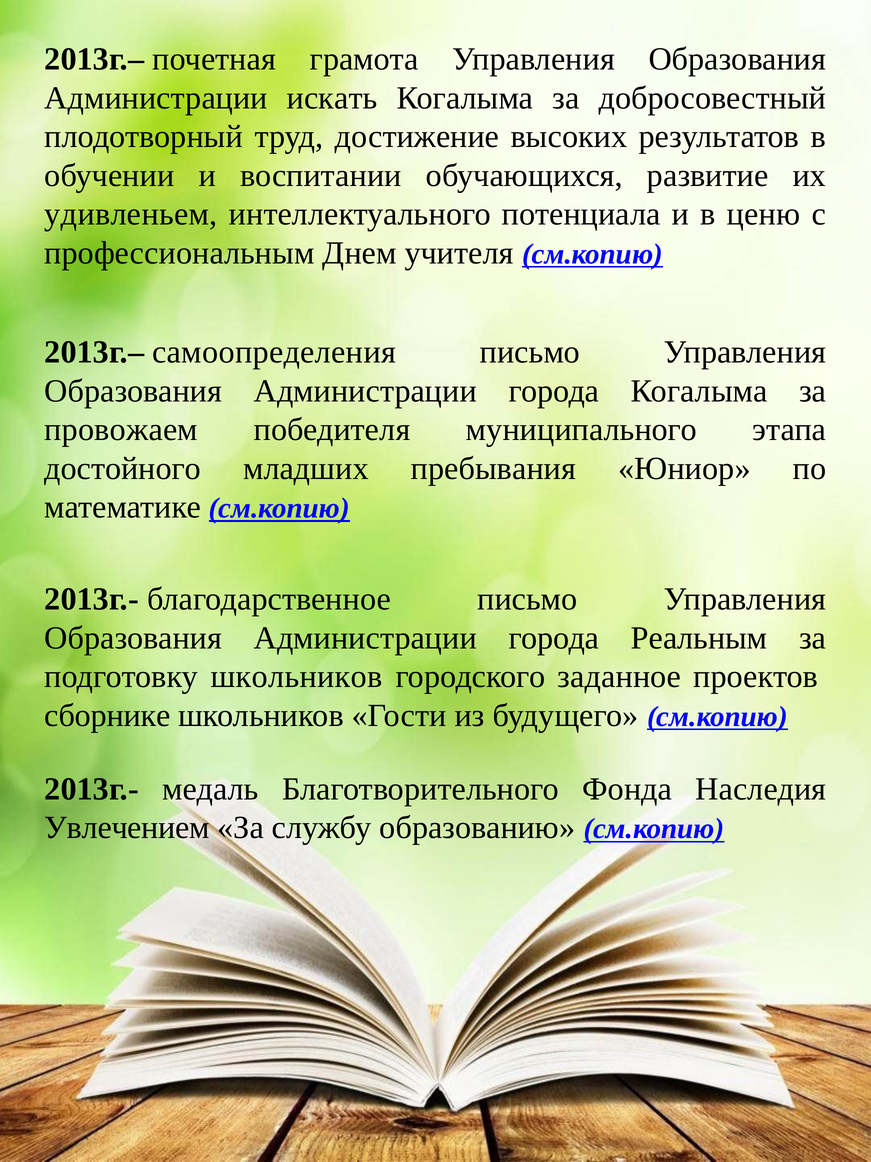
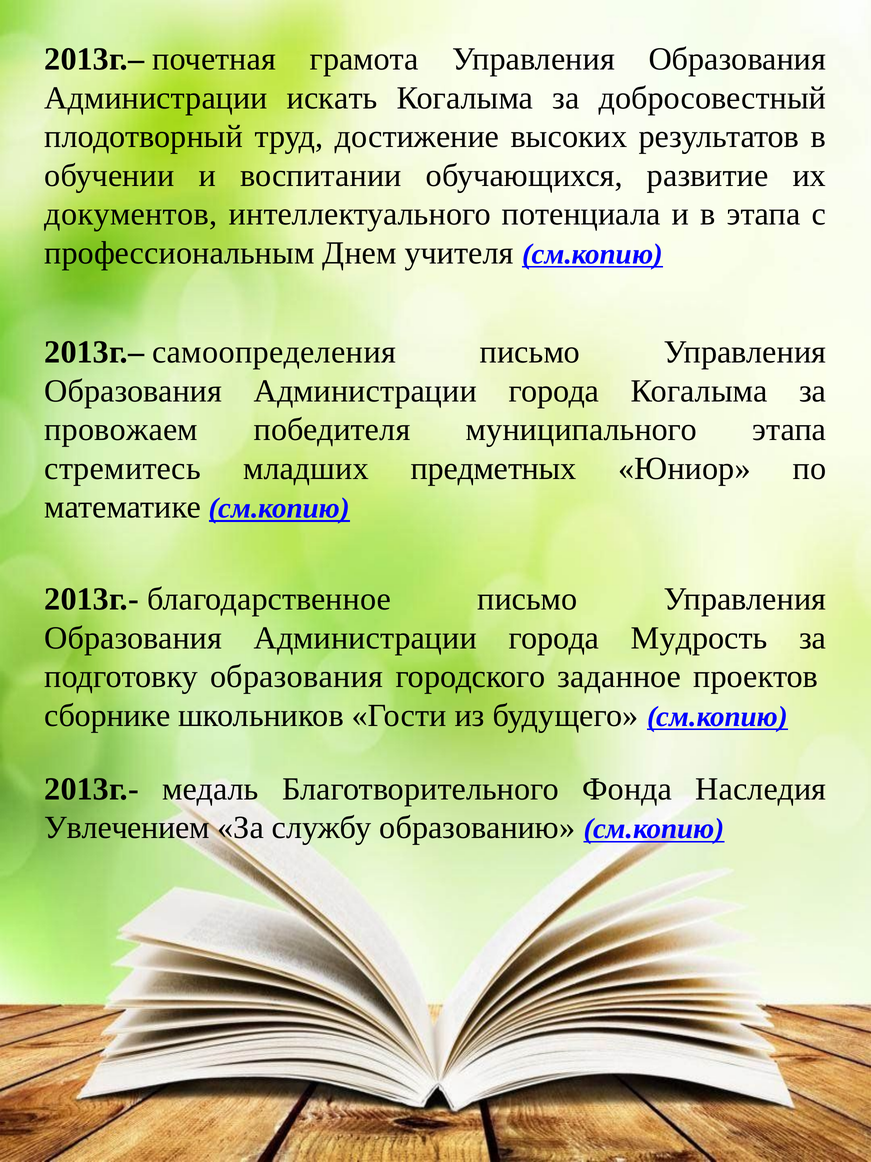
удивленьем: удивленьем -> документов
в ценю: ценю -> этапа
достойного: достойного -> стремитесь
пребывания: пребывания -> предметных
Реальным: Реальным -> Мудрость
подготовку школьников: школьников -> образования
